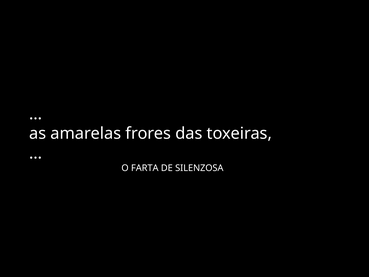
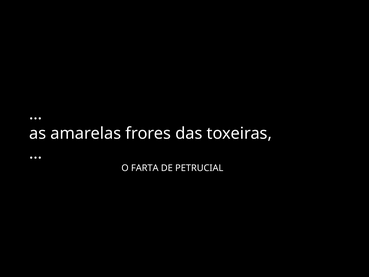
SILENZOSA: SILENZOSA -> PETRUCIAL
